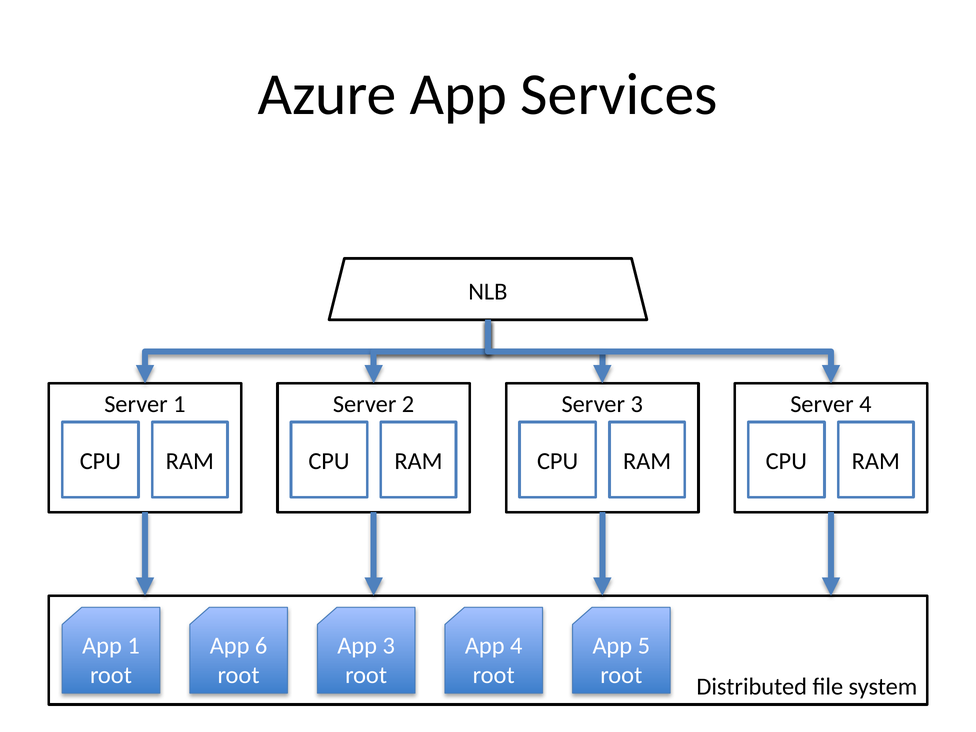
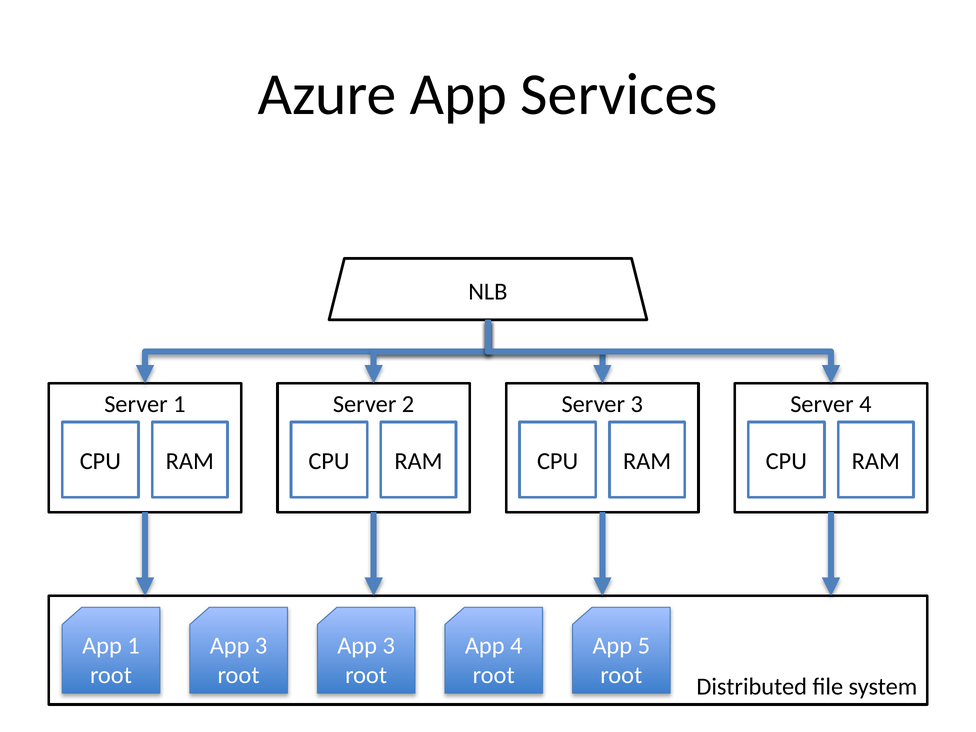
6 at (261, 646): 6 -> 3
